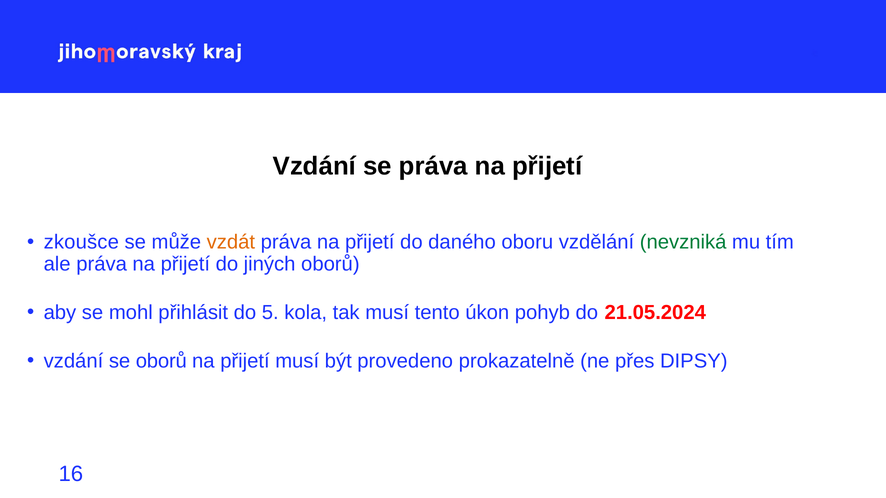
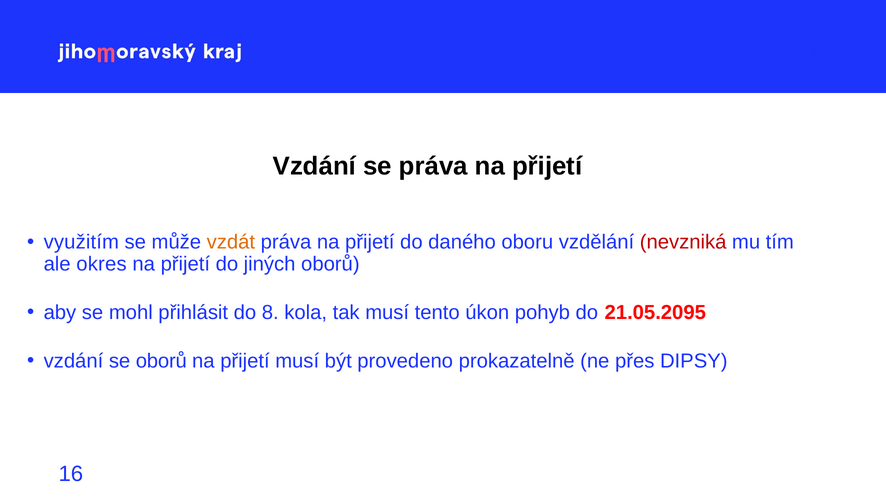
zkoušce: zkoušce -> využitím
nevzniká colour: green -> red
ale práva: práva -> okres
5: 5 -> 8
21.05.2024: 21.05.2024 -> 21.05.2095
